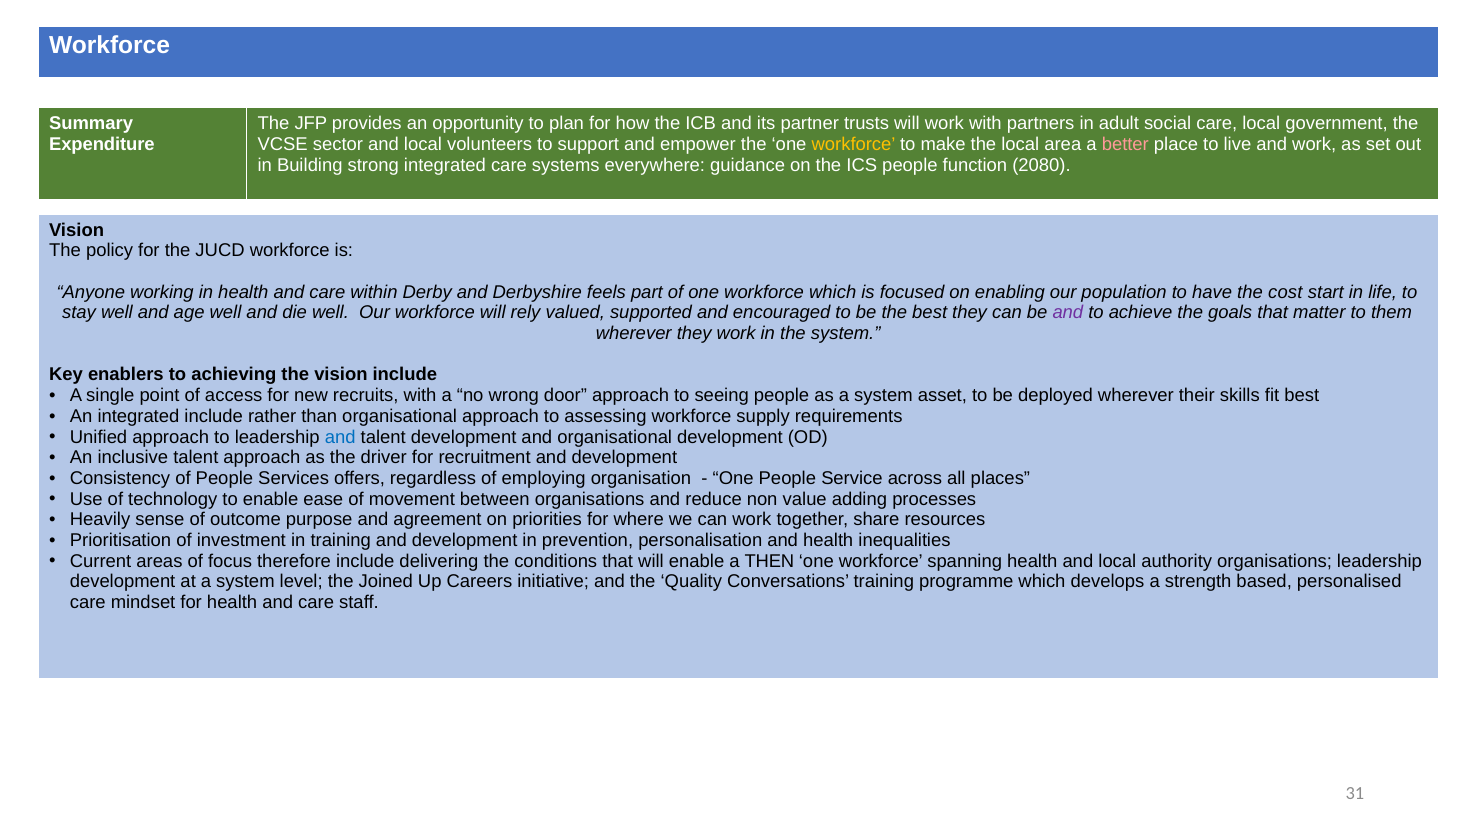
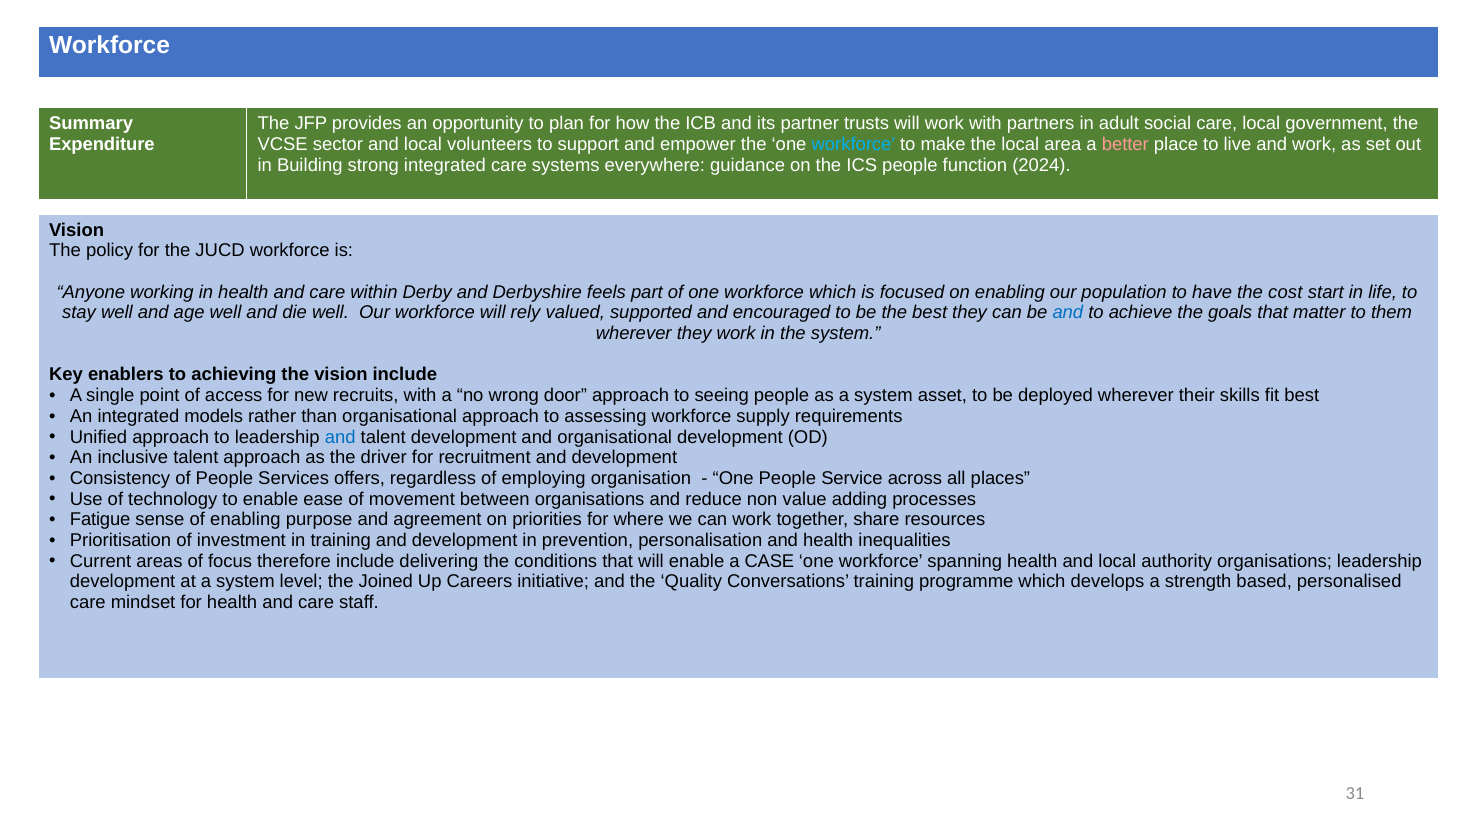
workforce at (854, 145) colour: yellow -> light blue
2080: 2080 -> 2024
and at (1068, 313) colour: purple -> blue
integrated include: include -> models
Heavily: Heavily -> Fatigue
of outcome: outcome -> enabling
THEN: THEN -> CASE
